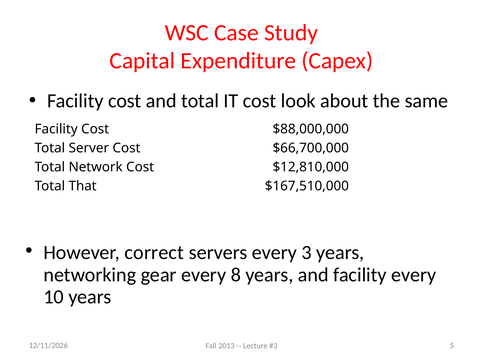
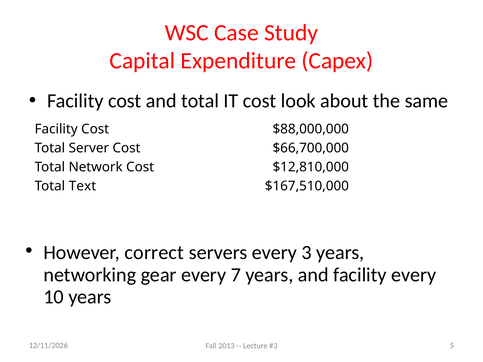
That: That -> Text
8: 8 -> 7
